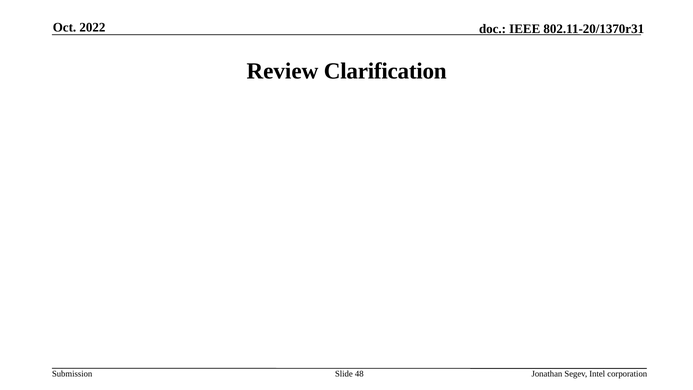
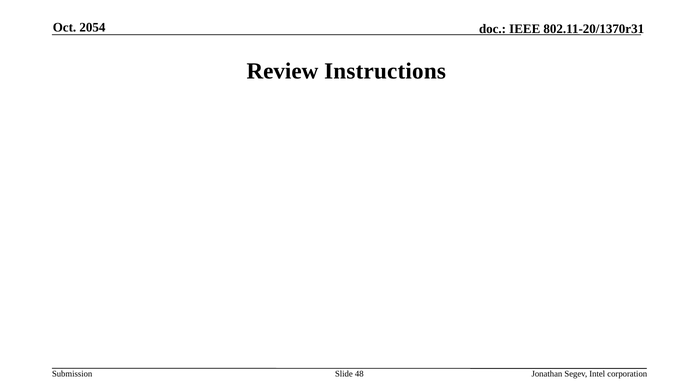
2022: 2022 -> 2054
Clarification: Clarification -> Instructions
